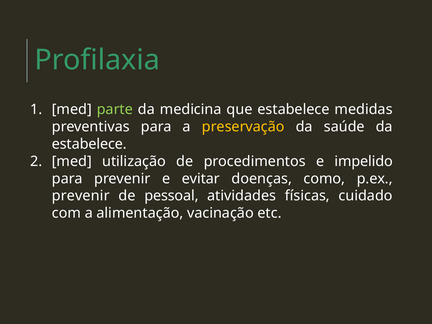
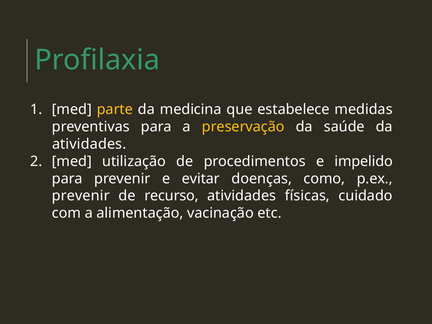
parte colour: light green -> yellow
estabelece at (89, 144): estabelece -> atividades
pessoal: pessoal -> recurso
